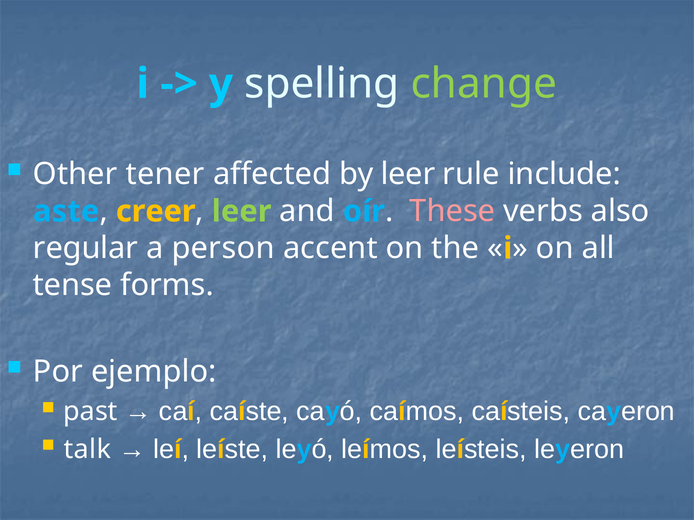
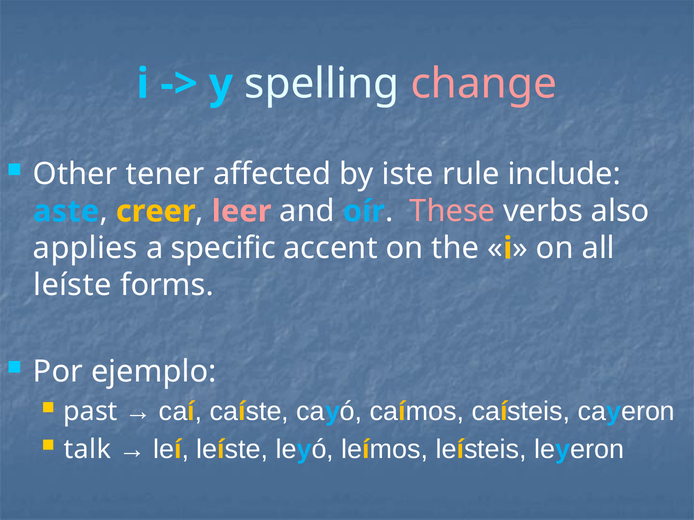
change colour: light green -> pink
by leer: leer -> iste
leer at (242, 212) colour: light green -> pink
regular: regular -> applies
person: person -> specific
tense at (73, 286): tense -> leíste
